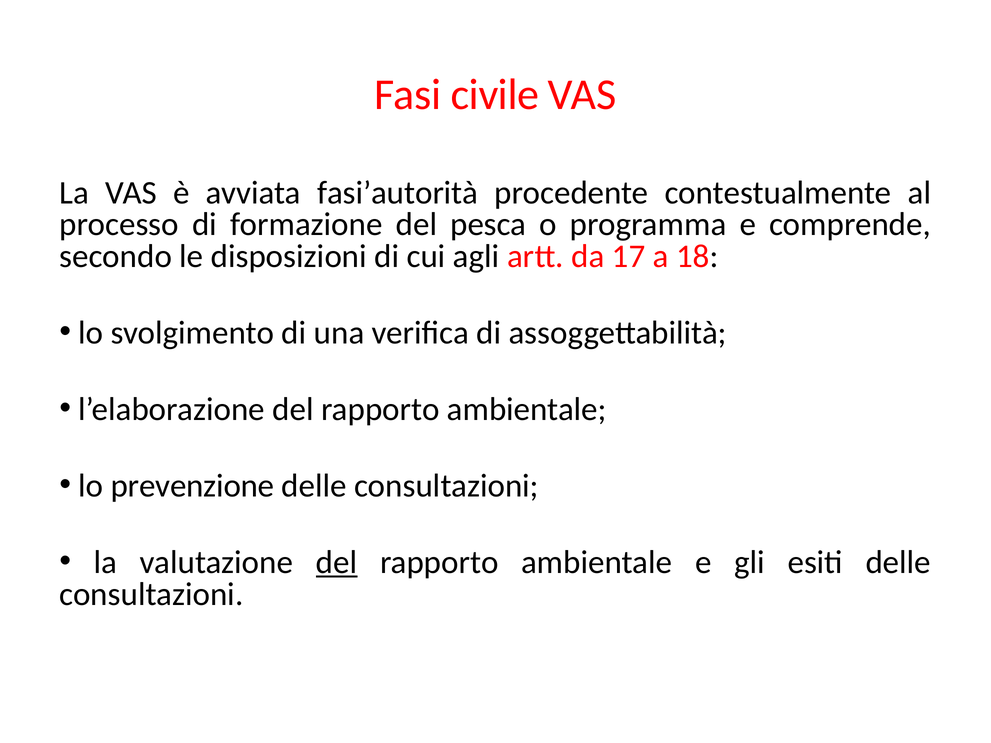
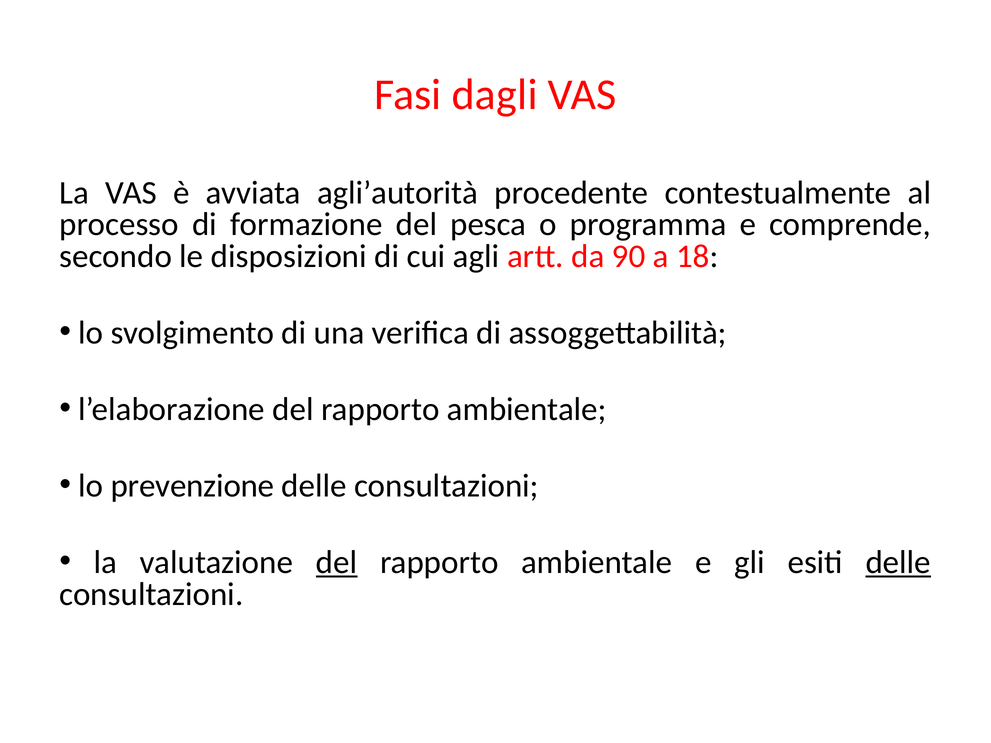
civile: civile -> dagli
fasi’autorità: fasi’autorità -> agli’autorità
17: 17 -> 90
delle at (898, 563) underline: none -> present
